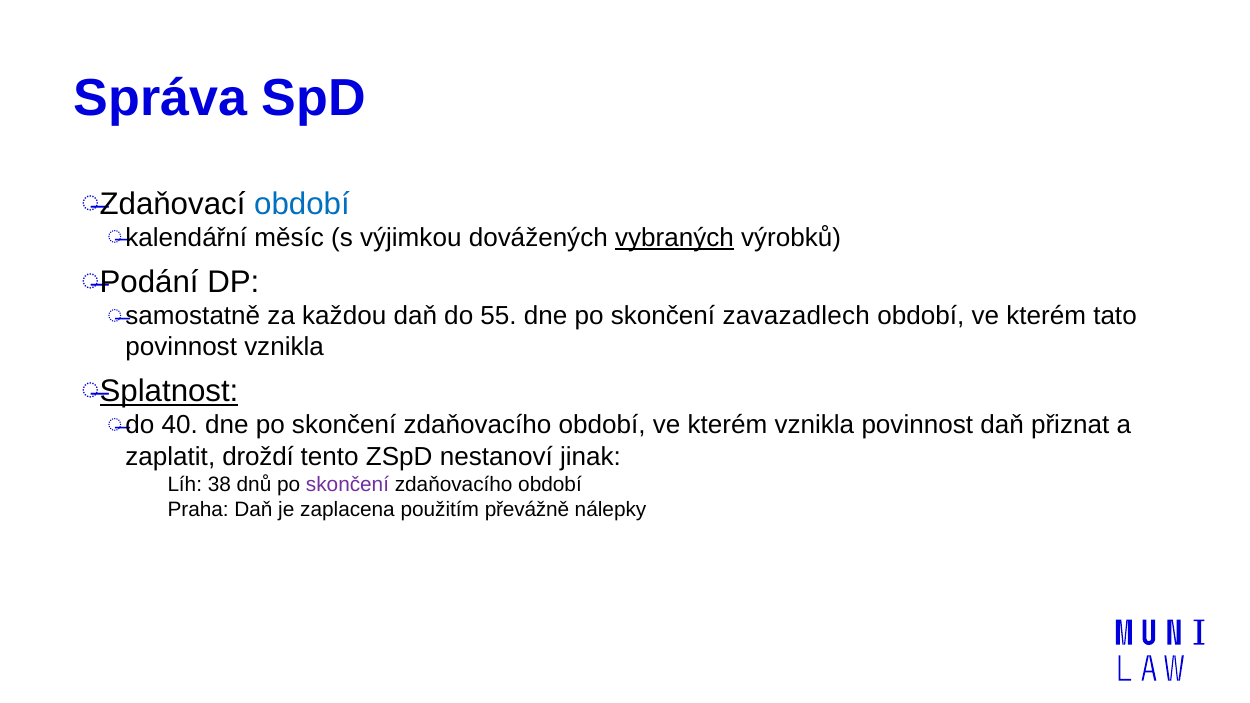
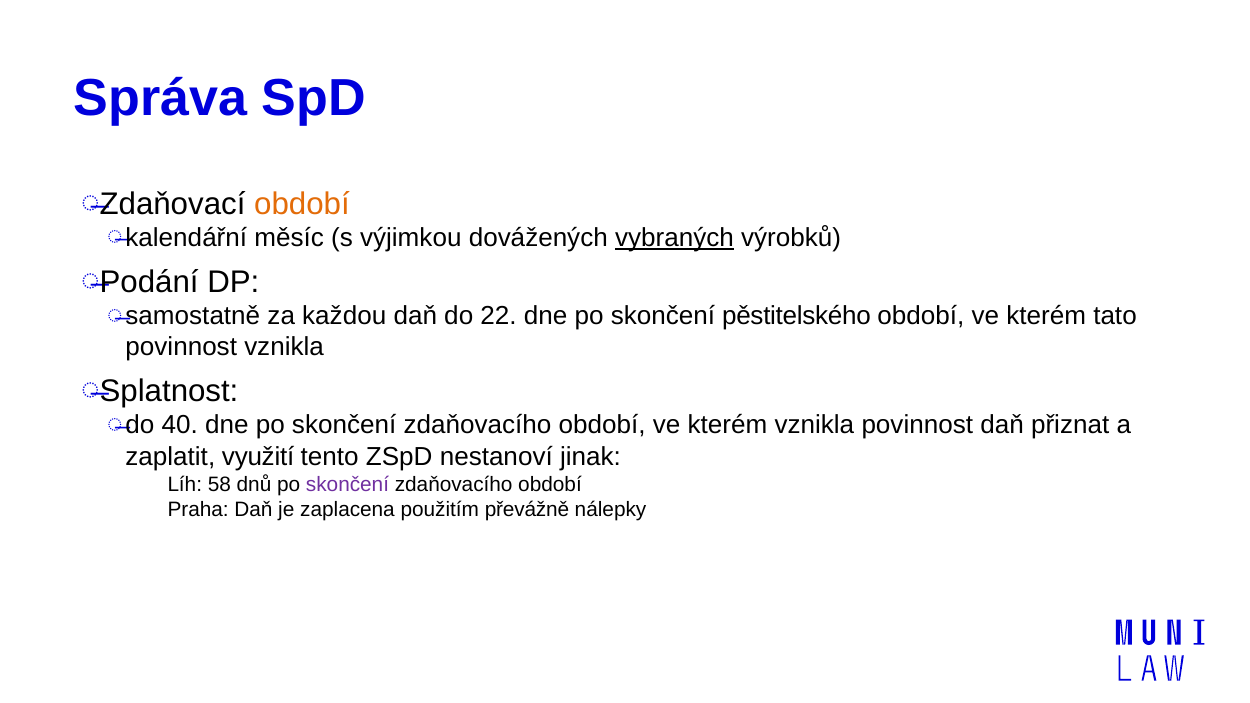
období at (302, 204) colour: blue -> orange
55: 55 -> 22
zavazadlech: zavazadlech -> pěstitelského
Splatnost underline: present -> none
droždí: droždí -> využití
38: 38 -> 58
